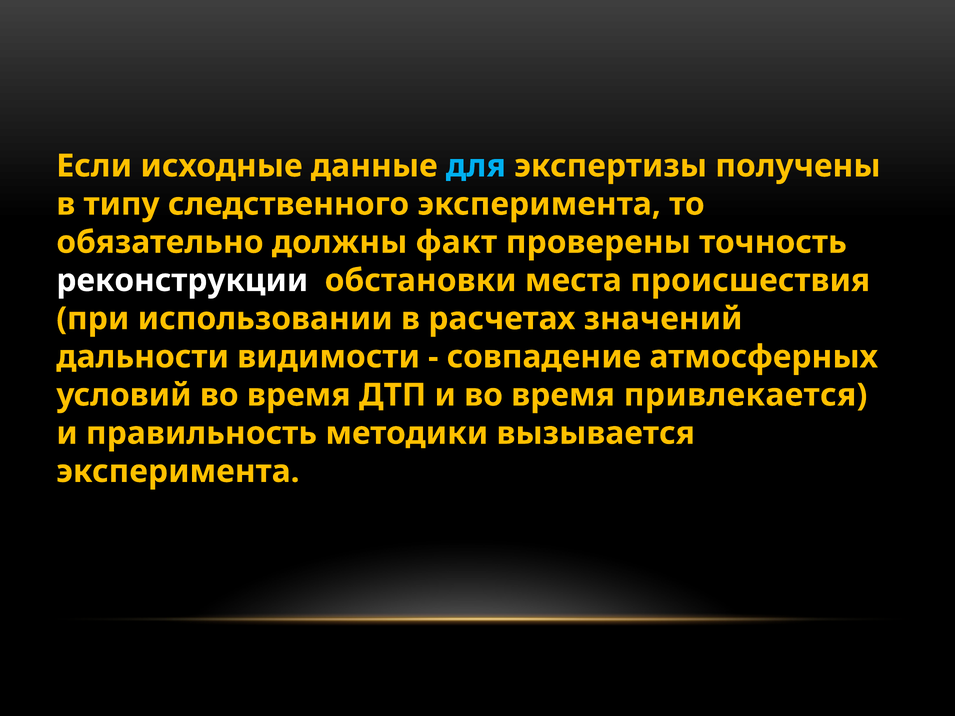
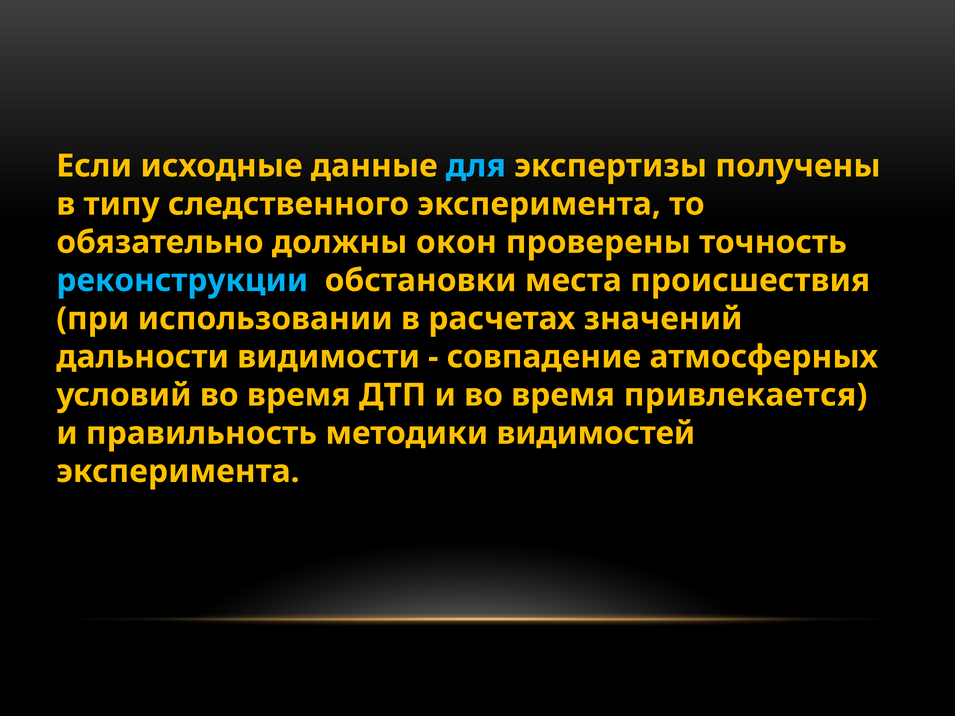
факт: факт -> окон
реконструкции colour: white -> light blue
вызывается: вызывается -> видимостей
